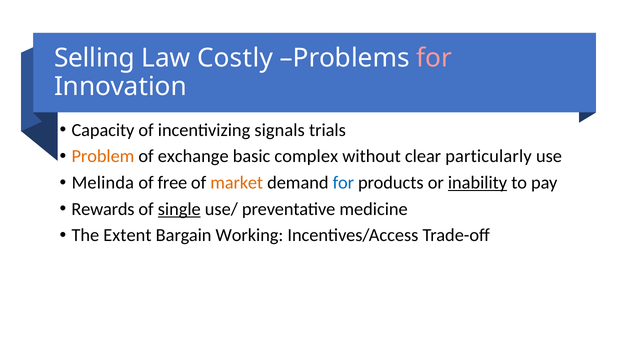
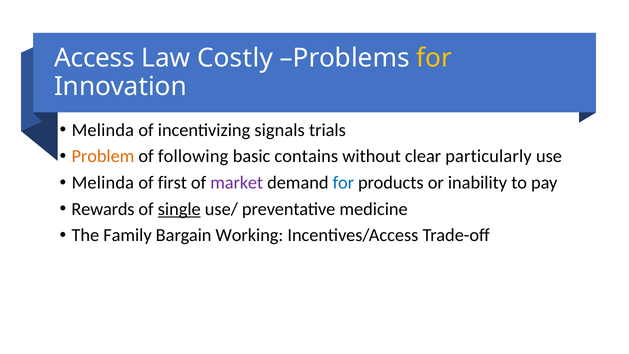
Selling: Selling -> Access
for at (434, 58) colour: pink -> yellow
Capacity at (103, 130): Capacity -> Melinda
exchange: exchange -> following
complex: complex -> contains
free: free -> first
market colour: orange -> purple
inability underline: present -> none
Extent: Extent -> Family
